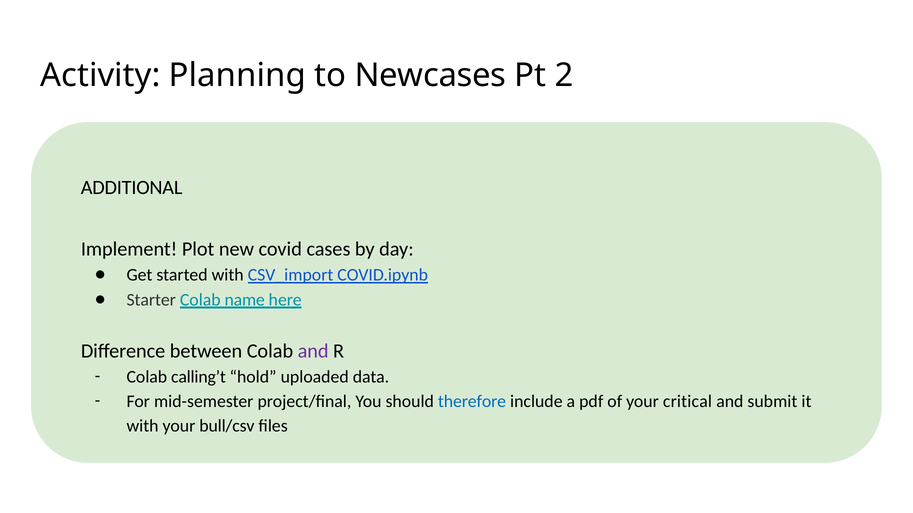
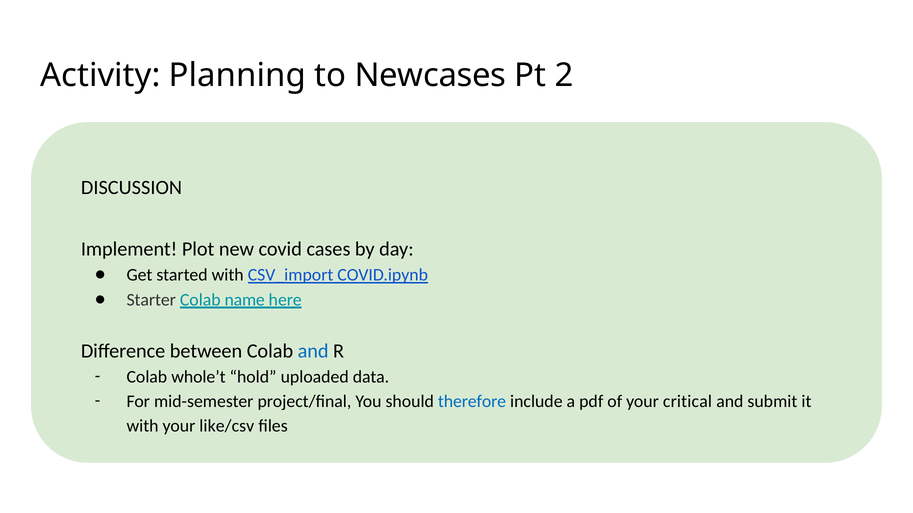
ADDITIONAL: ADDITIONAL -> DISCUSSION
and at (313, 351) colour: purple -> blue
calling’t: calling’t -> whole’t
bull/csv: bull/csv -> like/csv
